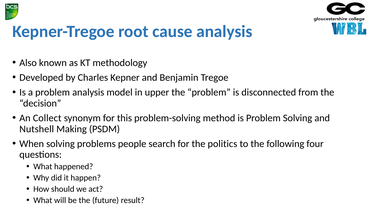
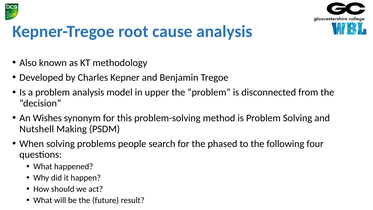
Collect: Collect -> Wishes
politics: politics -> phased
